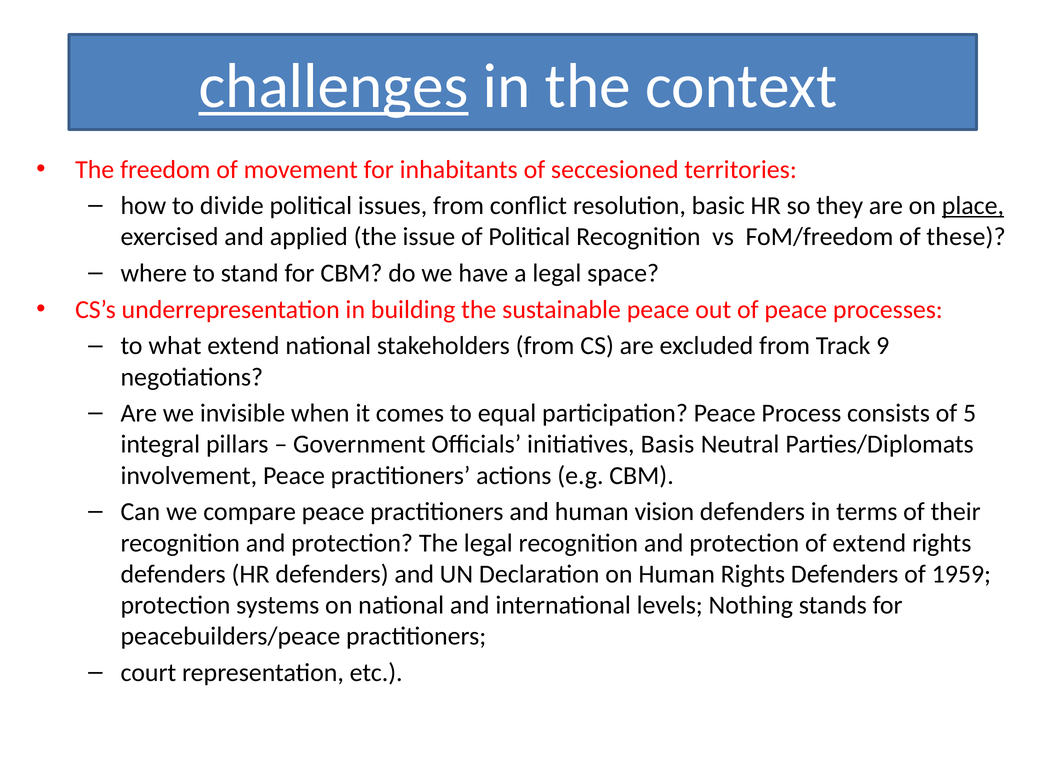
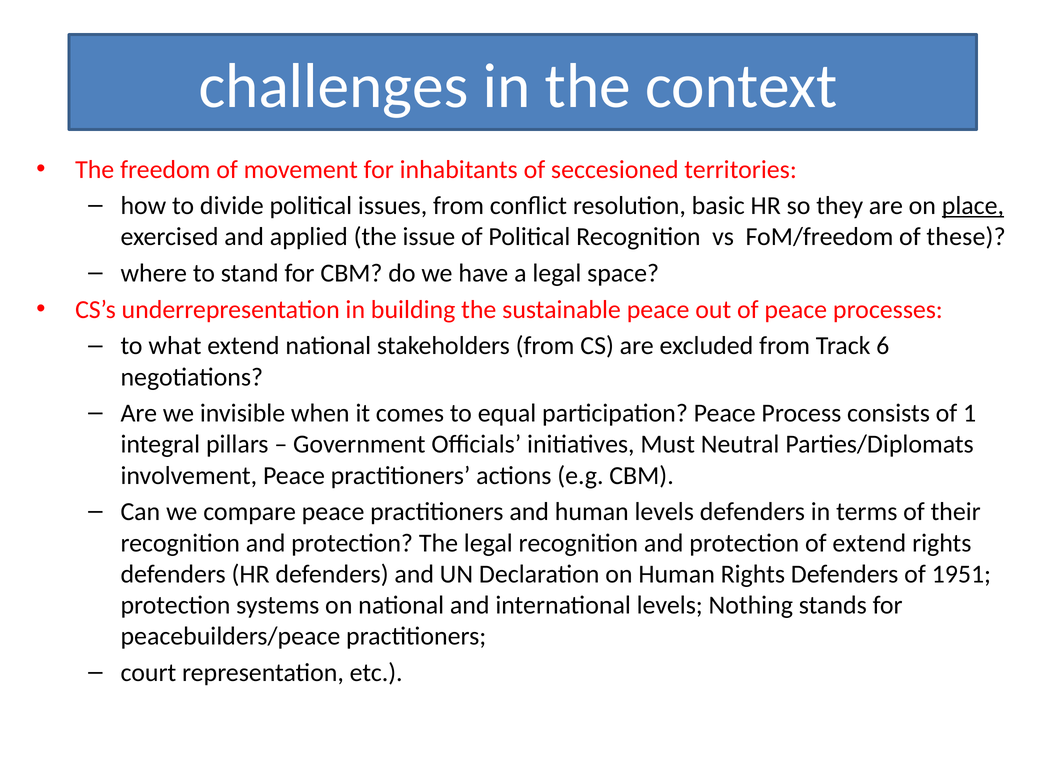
challenges underline: present -> none
9: 9 -> 6
5: 5 -> 1
Basis: Basis -> Must
human vision: vision -> levels
1959: 1959 -> 1951
